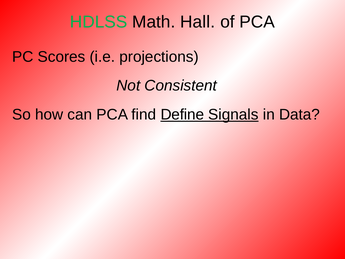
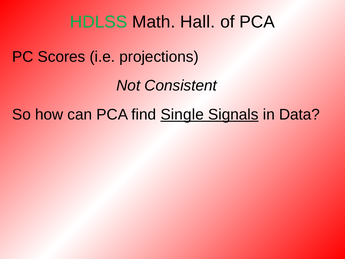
Define: Define -> Single
